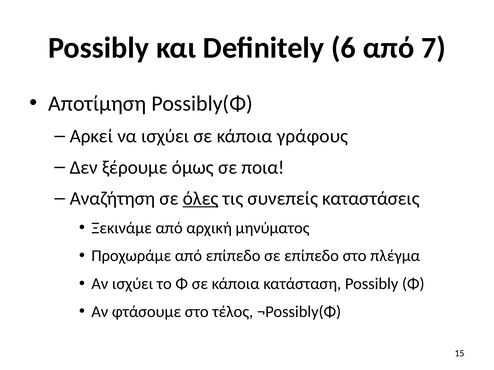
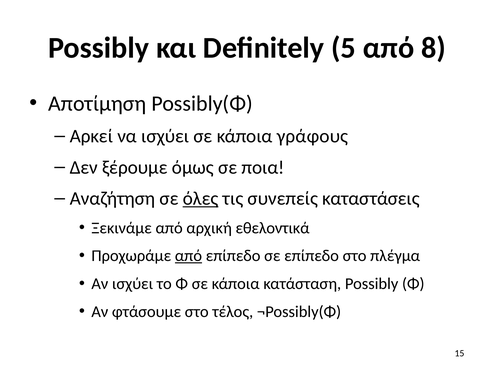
6: 6 -> 5
7: 7 -> 8
μηνύματος: μηνύματος -> εθελοντικά
από at (188, 256) underline: none -> present
